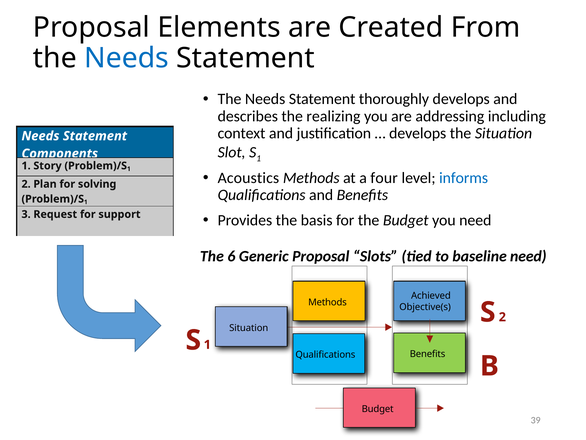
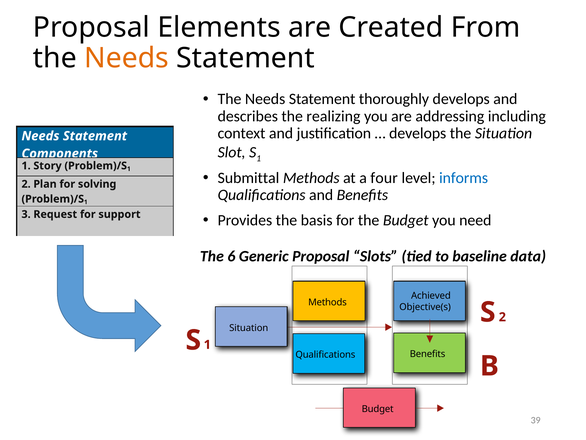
Needs at (126, 58) colour: blue -> orange
Acoustics: Acoustics -> Submittal
baseline need: need -> data
